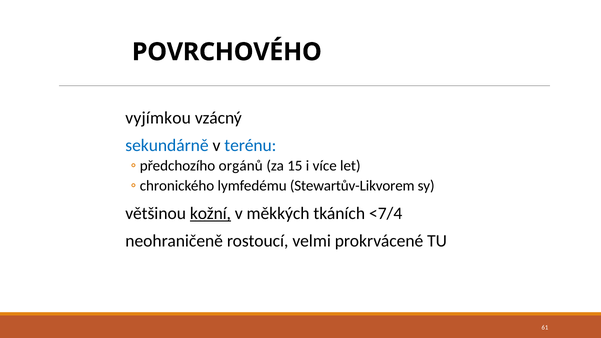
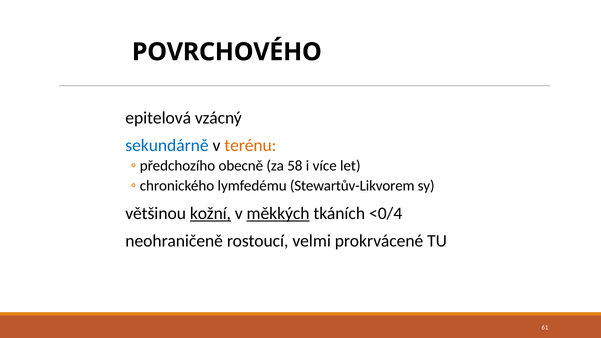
vyjímkou: vyjímkou -> epitelová
terénu colour: blue -> orange
orgánů: orgánů -> obecně
15: 15 -> 58
měkkých underline: none -> present
<7/4: <7/4 -> <0/4
